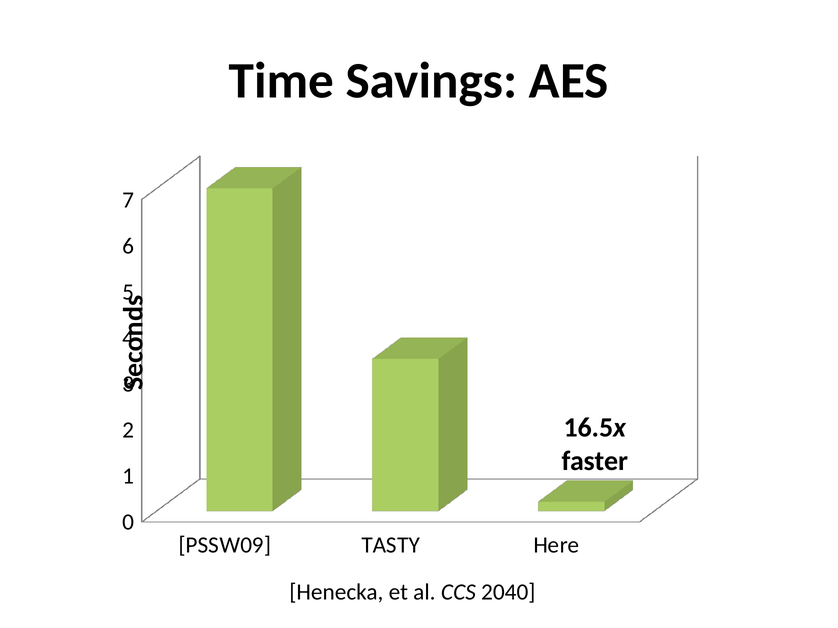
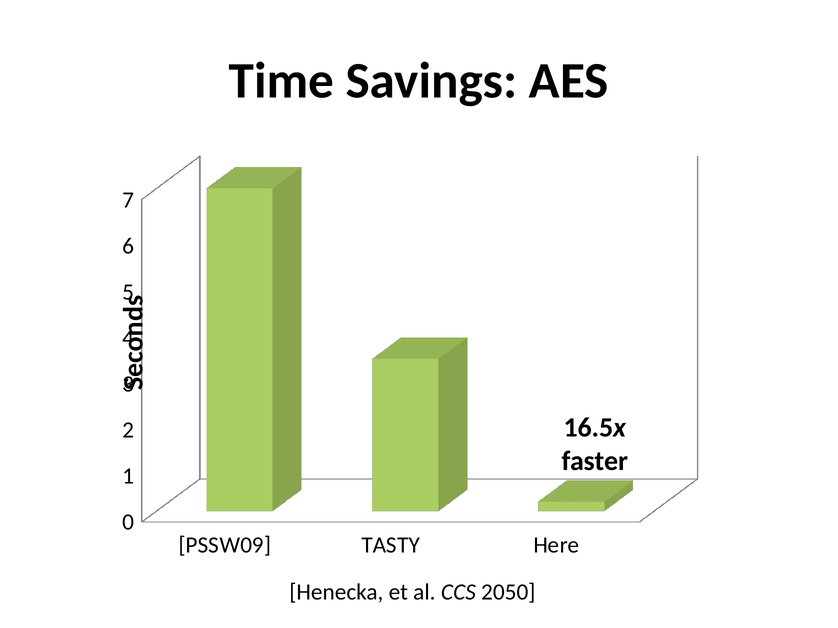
2040: 2040 -> 2050
